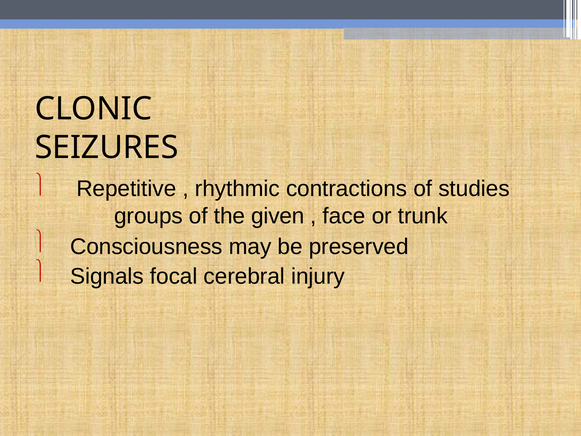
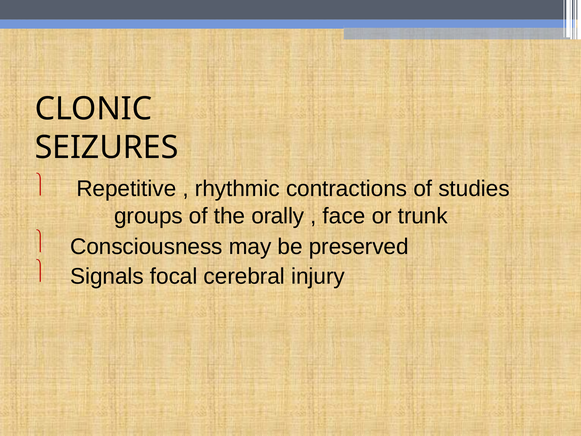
given: given -> orally
